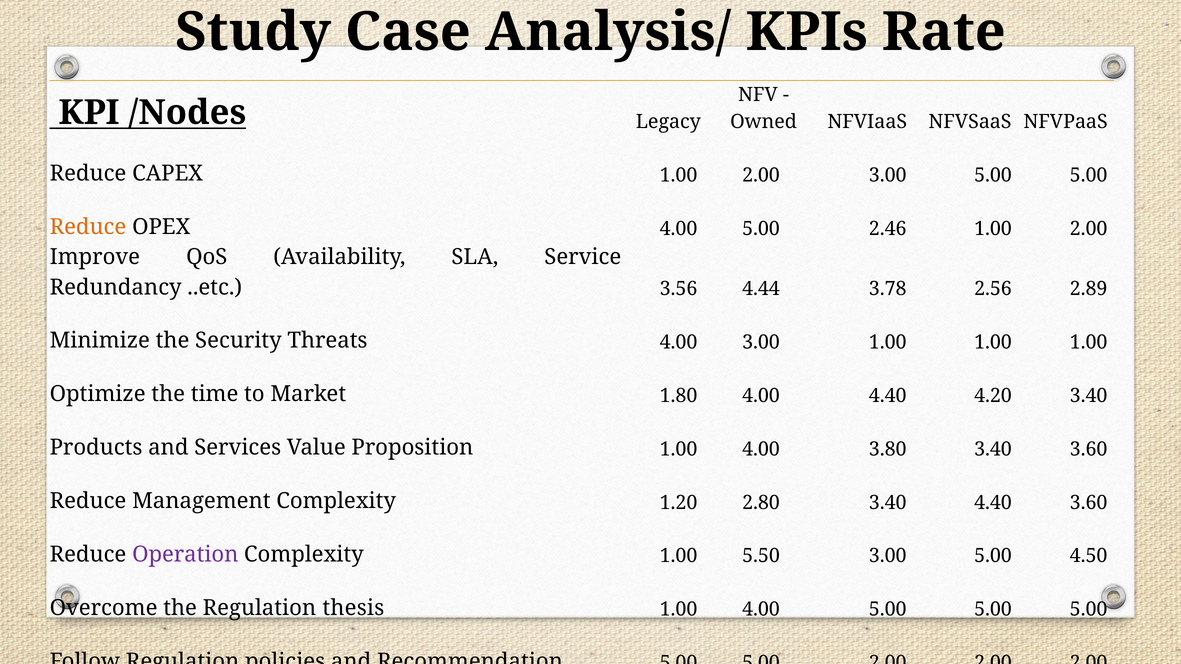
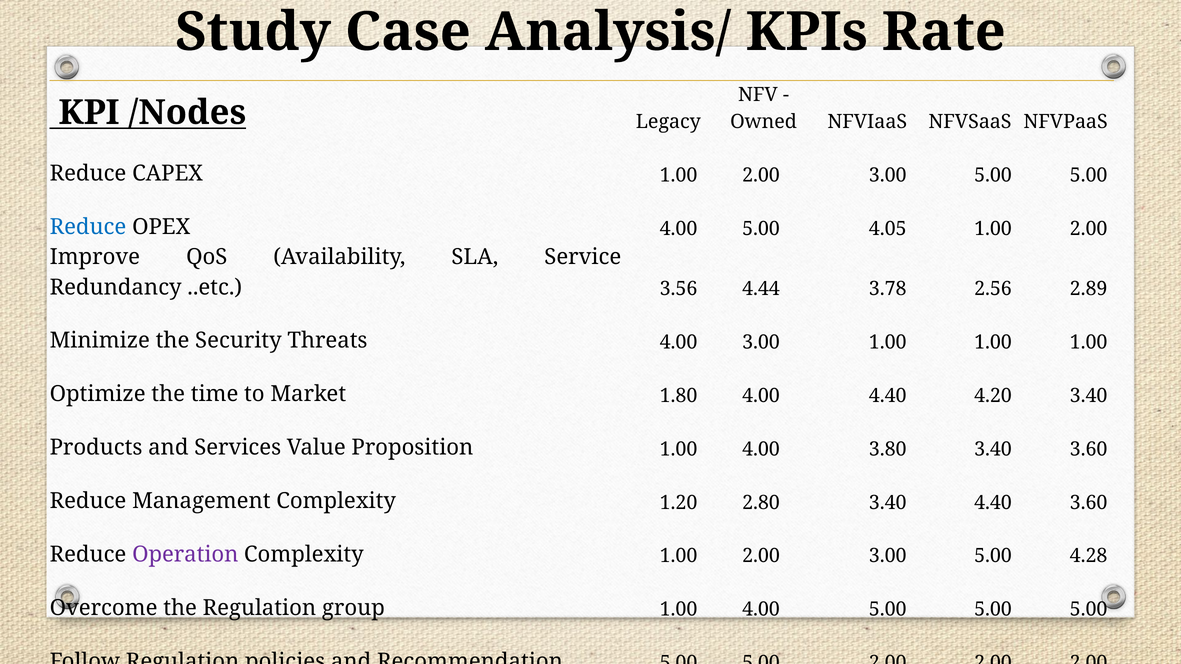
Reduce at (88, 227) colour: orange -> blue
2.46: 2.46 -> 4.05
Complexity 1.00 5.50: 5.50 -> 2.00
4.50: 4.50 -> 4.28
thesis: thesis -> group
